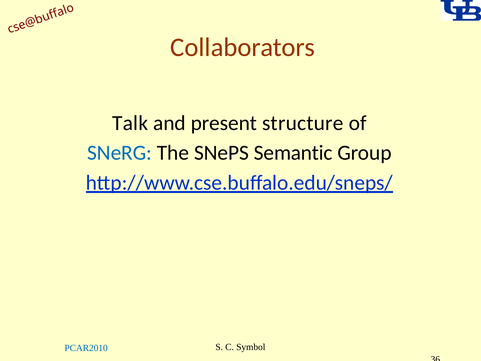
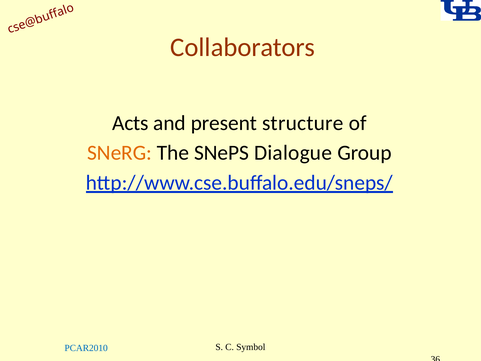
Talk: Talk -> Acts
SNeRG colour: blue -> orange
Semantic: Semantic -> Dialogue
